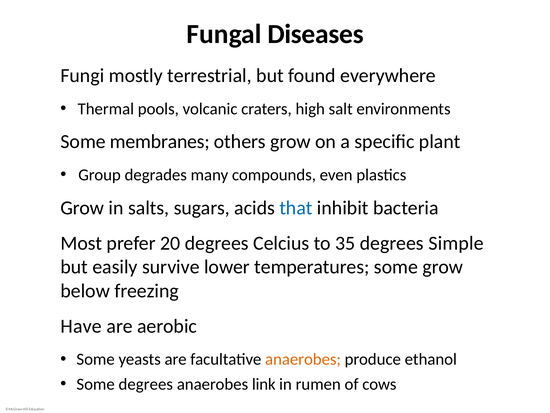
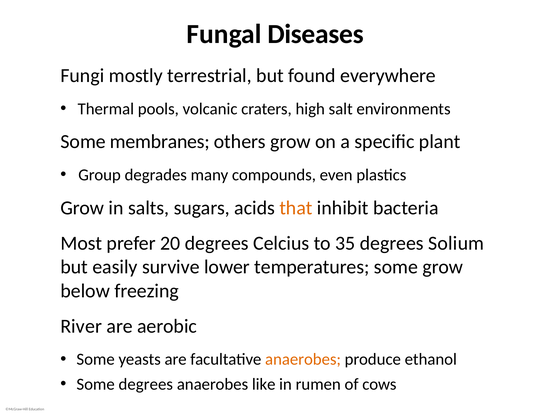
that colour: blue -> orange
Simple: Simple -> Solium
Have: Have -> River
link: link -> like
